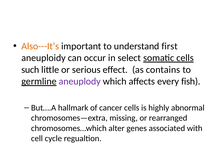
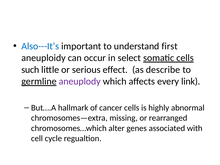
Also---It’s colour: orange -> blue
contains: contains -> describe
fish: fish -> link
